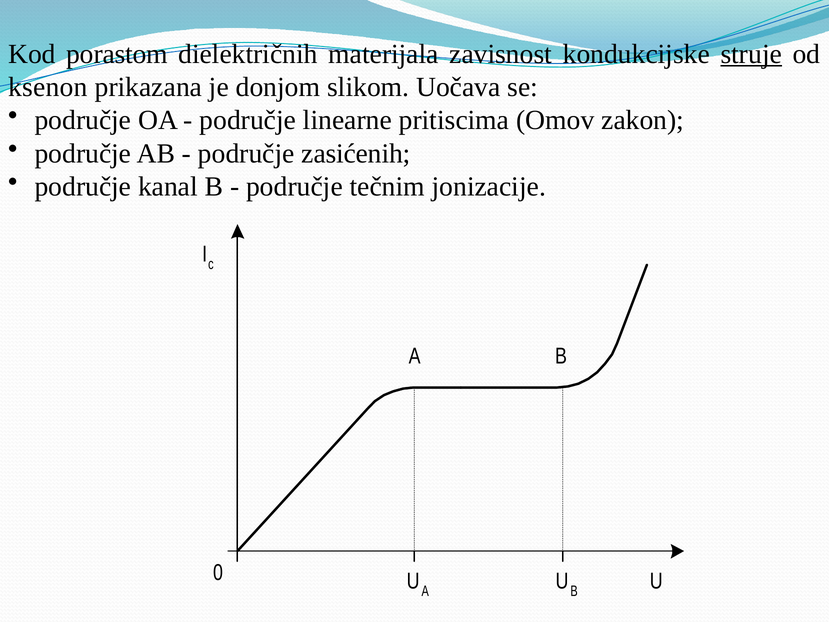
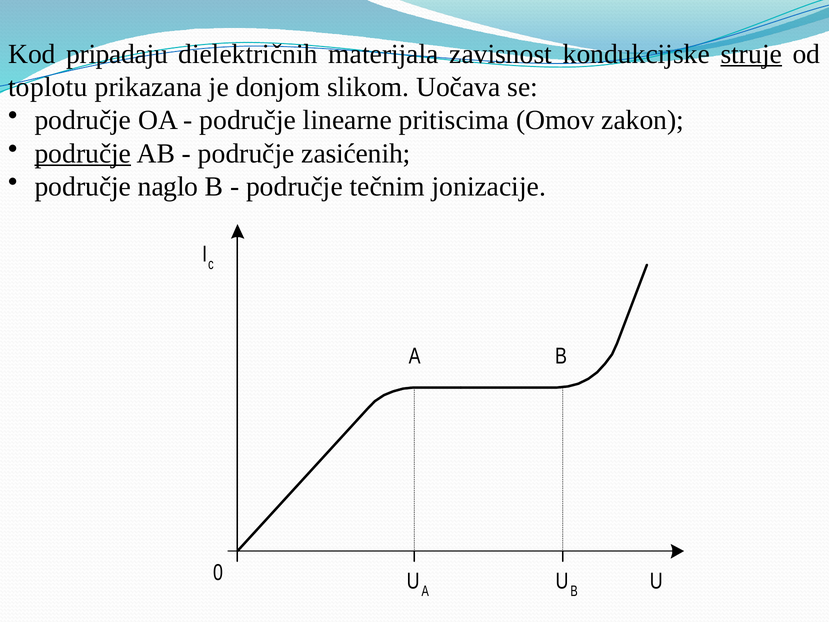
porastom: porastom -> pripadaju
ksenon: ksenon -> toplotu
područje at (83, 153) underline: none -> present
kanal: kanal -> naglo
